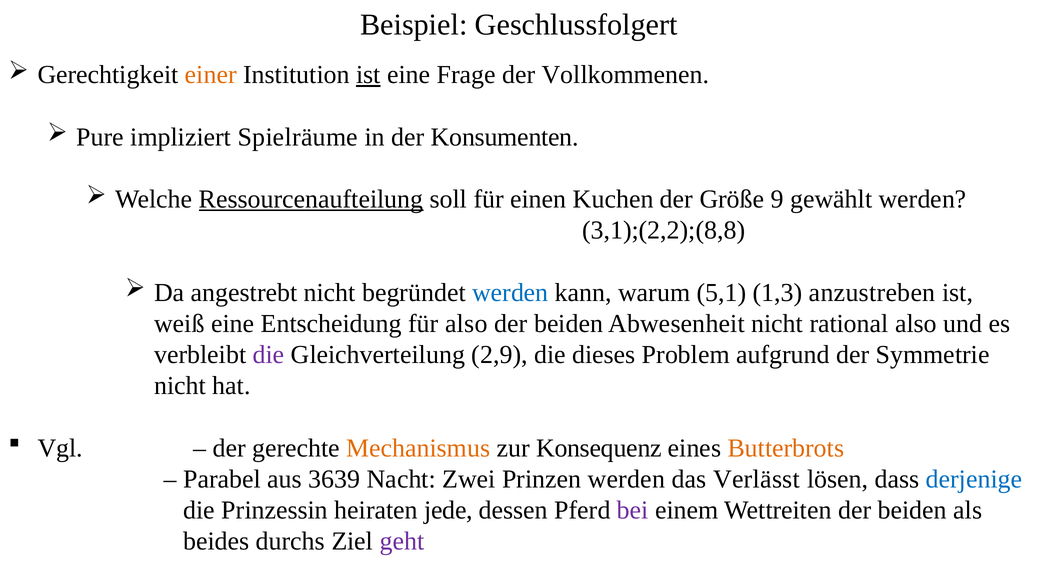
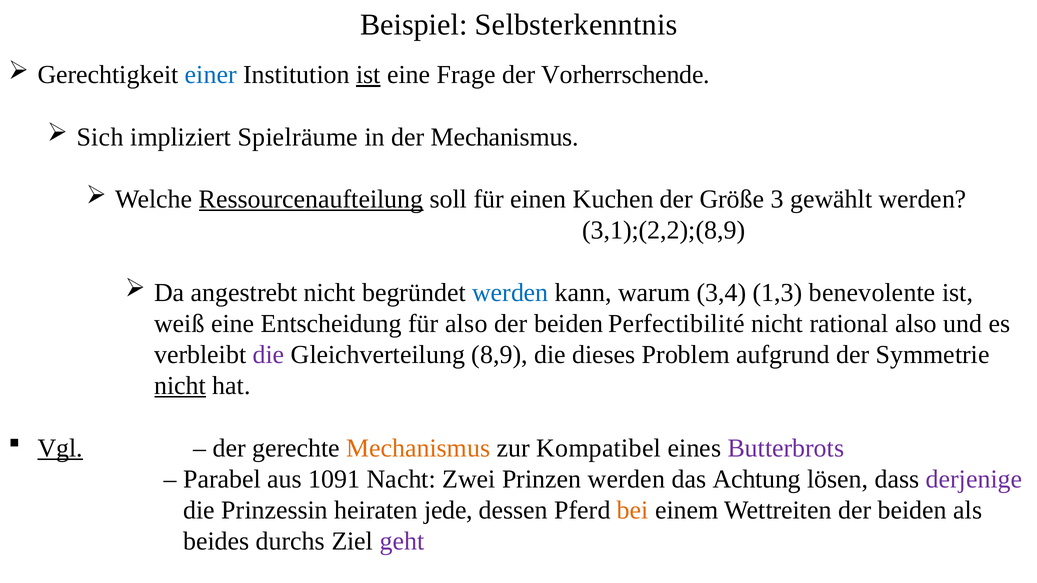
Geschlussfolgert: Geschlussfolgert -> Selbsterkenntnis
einer colour: orange -> blue
Vollkommenen: Vollkommenen -> Vorherrschende
Pure: Pure -> Sich
der Konsumenten: Konsumenten -> Mechanismus
9: 9 -> 3
3,1);(2,2);(8,8: 3,1);(2,2);(8,8 -> 3,1);(2,2);(8,9
5,1: 5,1 -> 3,4
anzustreben: anzustreben -> benevolente
Abwesenheit: Abwesenheit -> Perfectibilité
2,9: 2,9 -> 8,9
nicht at (180, 386) underline: none -> present
Vgl underline: none -> present
Konsequenz: Konsequenz -> Kompatibel
Butterbrots colour: orange -> purple
3639: 3639 -> 1091
Verlässt: Verlässt -> Achtung
derjenige colour: blue -> purple
bei colour: purple -> orange
